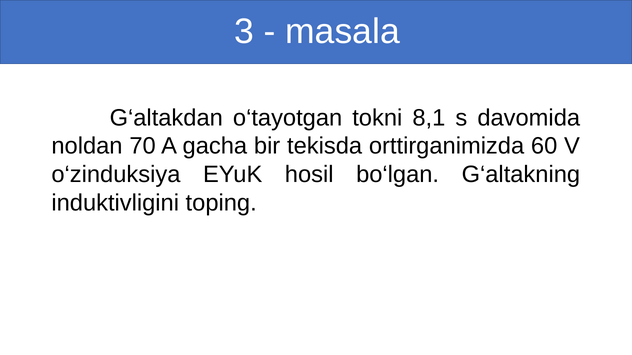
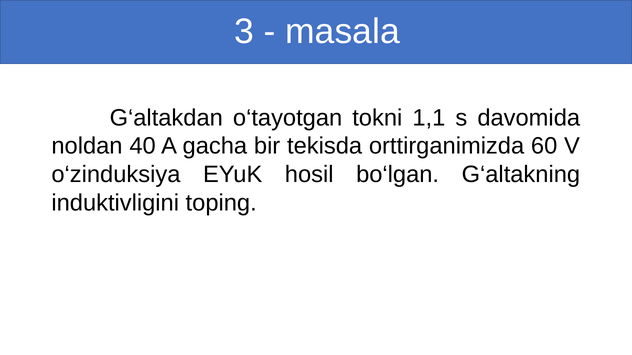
8,1: 8,1 -> 1,1
70: 70 -> 40
